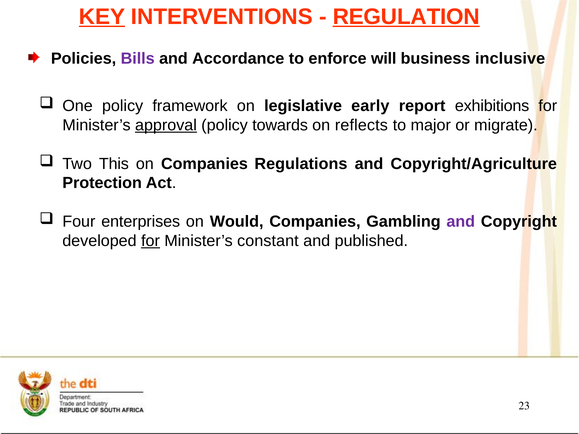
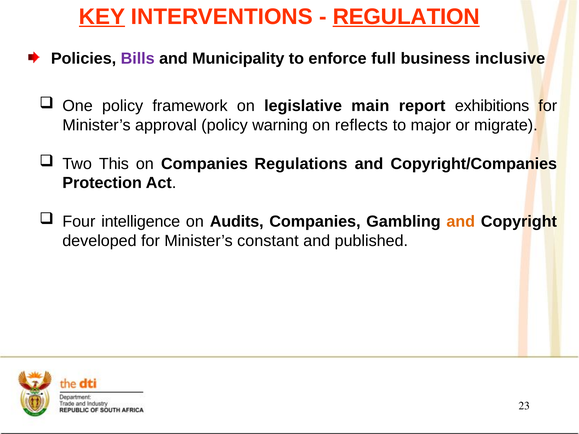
Accordance: Accordance -> Municipality
will: will -> full
early: early -> main
approval underline: present -> none
towards: towards -> warning
Copyright/Agriculture: Copyright/Agriculture -> Copyright/Companies
enterprises: enterprises -> intelligence
Would: Would -> Audits
and at (461, 222) colour: purple -> orange
for at (150, 241) underline: present -> none
